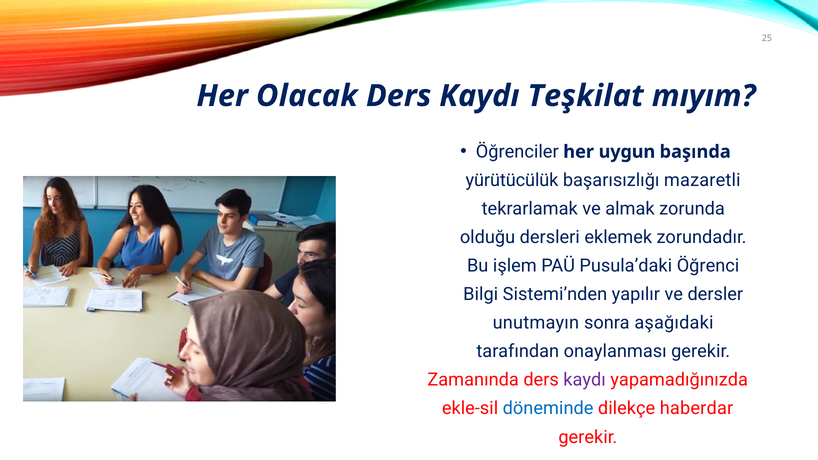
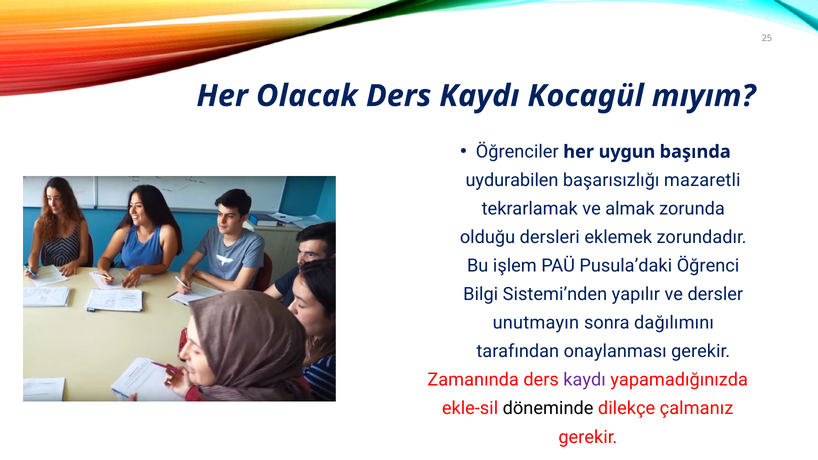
Teşkilat: Teşkilat -> Kocagül
yürütücülük: yürütücülük -> uydurabilen
aşağıdaki: aşağıdaki -> dağılımını
döneminde colour: blue -> black
haberdar: haberdar -> çalmanız
